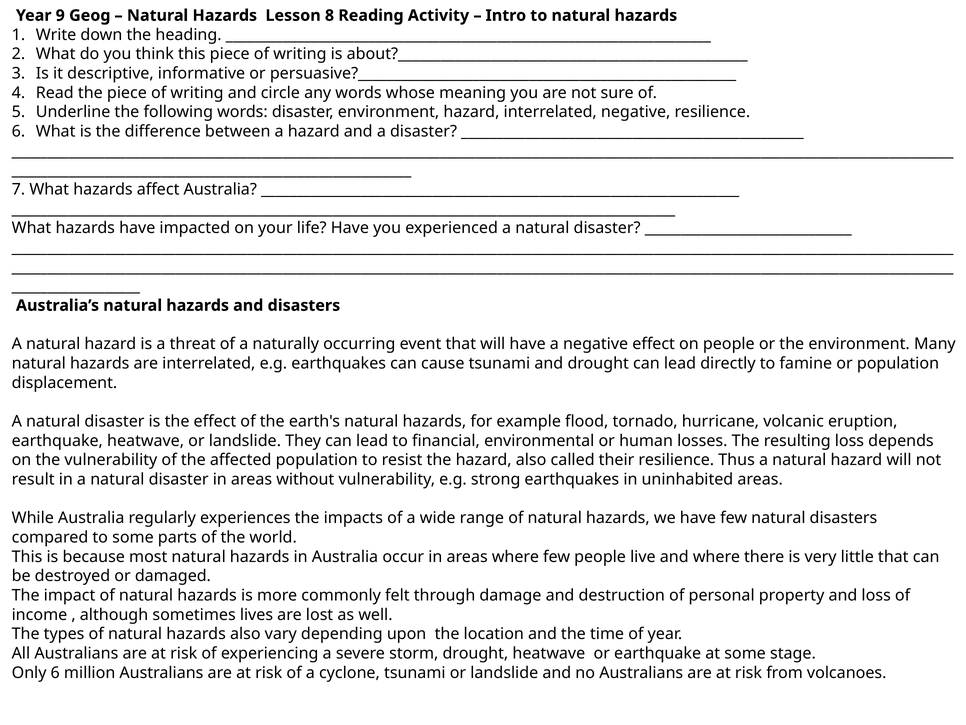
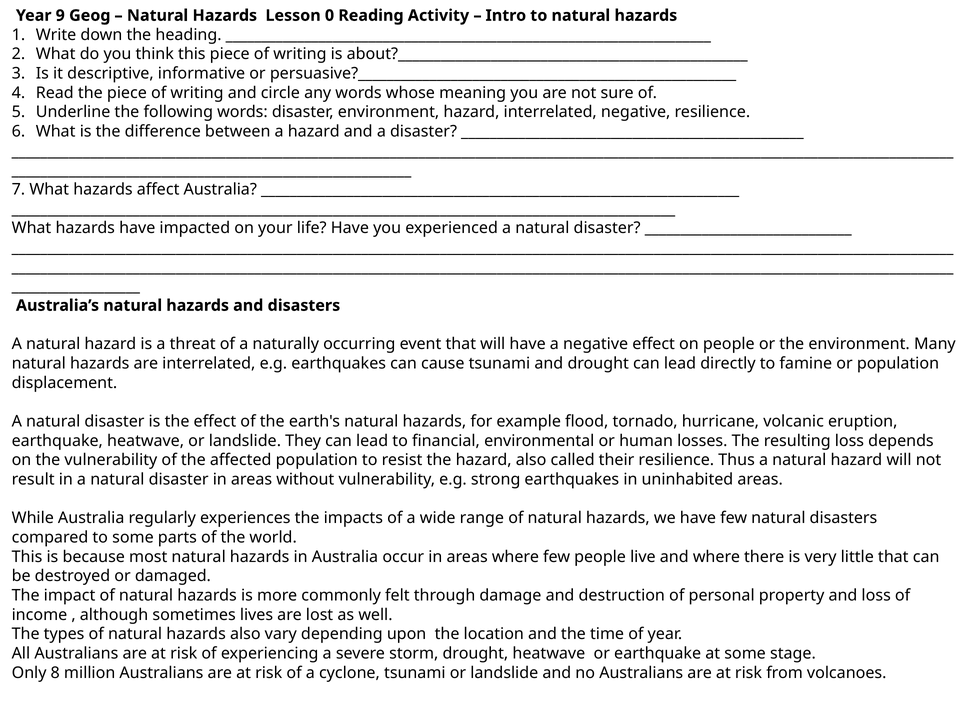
8: 8 -> 0
Only 6: 6 -> 8
